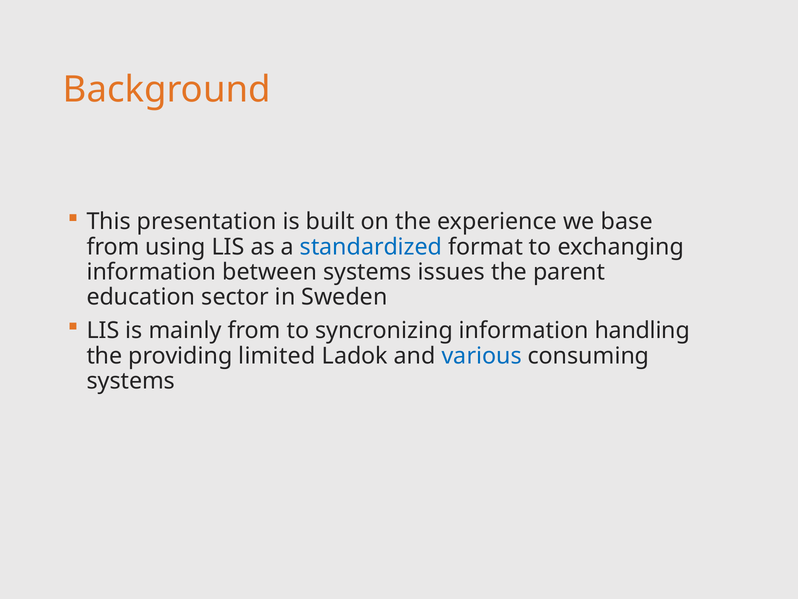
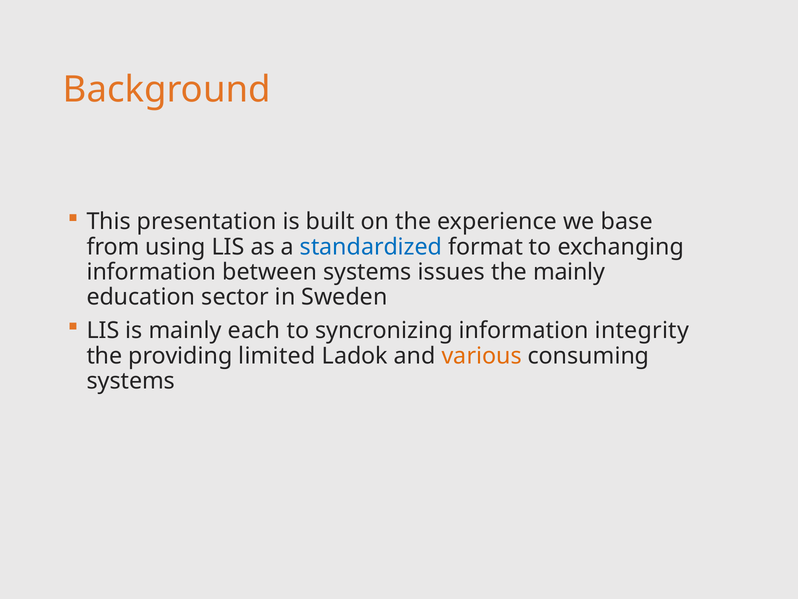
the parent: parent -> mainly
mainly from: from -> each
handling: handling -> integrity
various colour: blue -> orange
